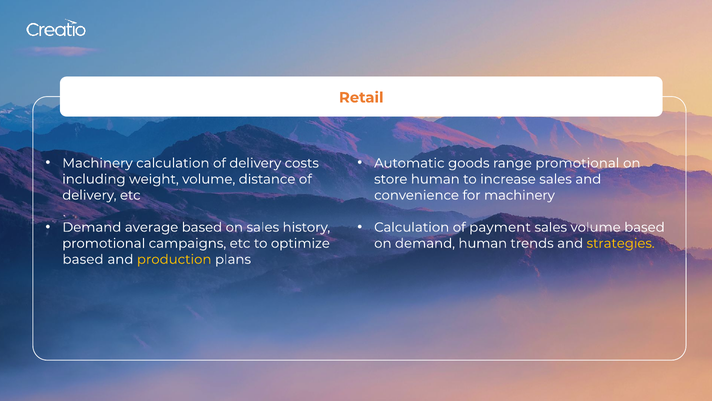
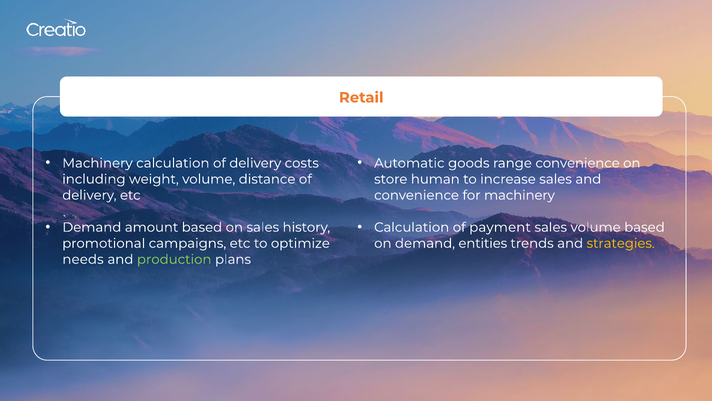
range promotional: promotional -> convenience
average: average -> amount
demand human: human -> entities
based at (83, 259): based -> needs
production colour: yellow -> light green
